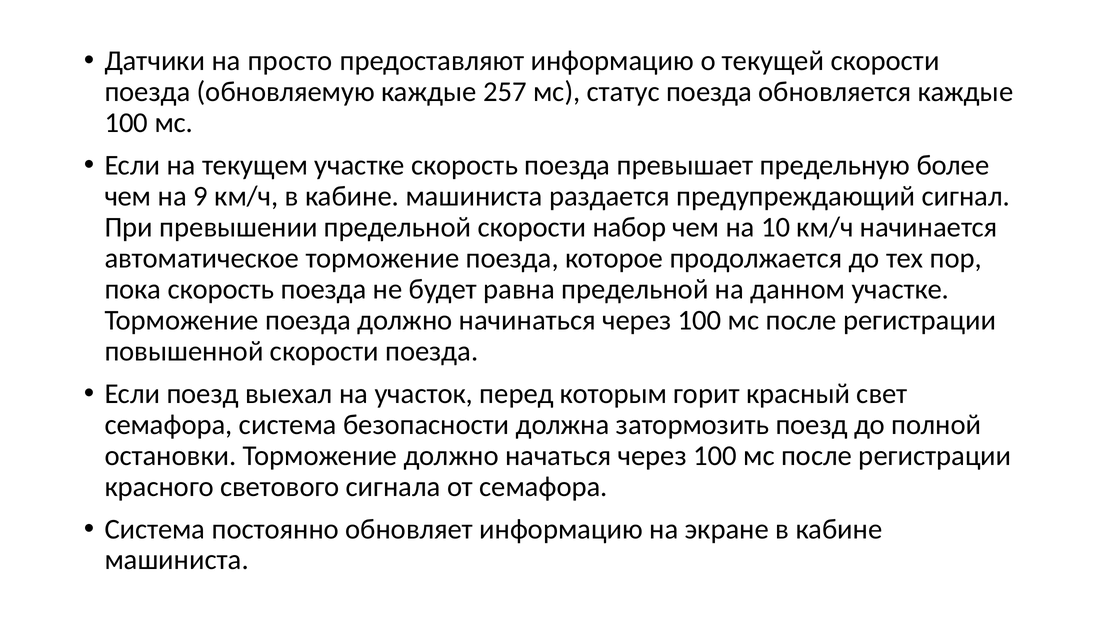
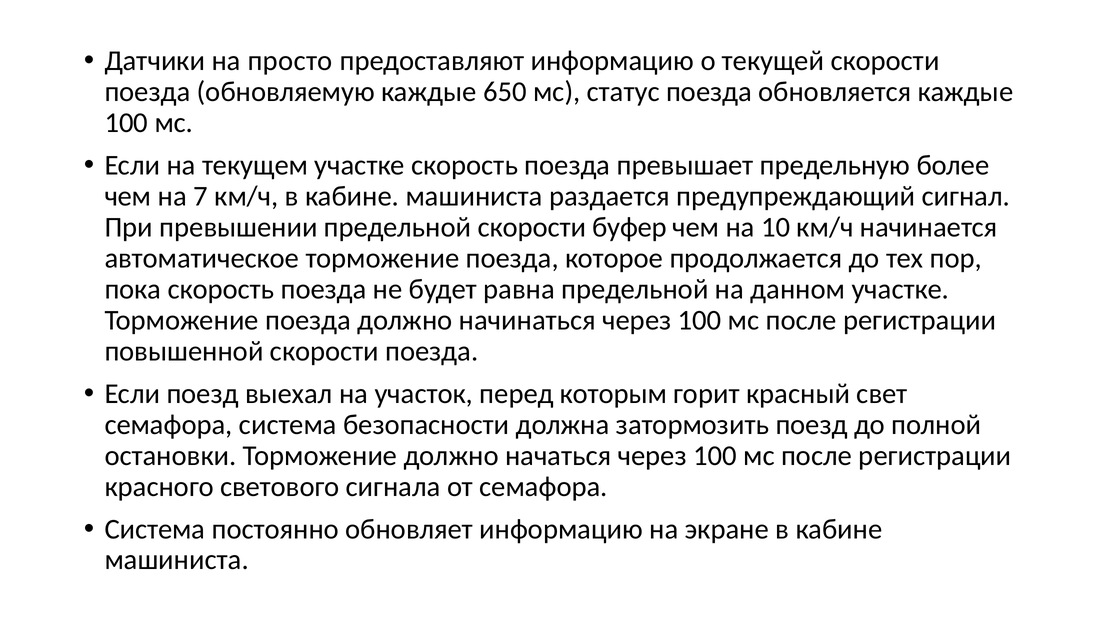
257: 257 -> 650
9: 9 -> 7
набор: набор -> буфер
